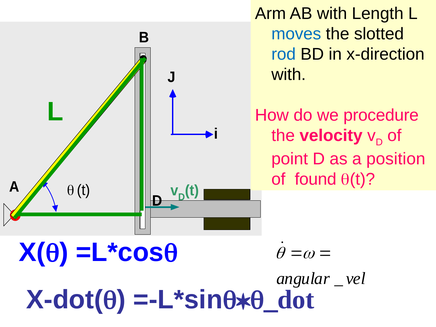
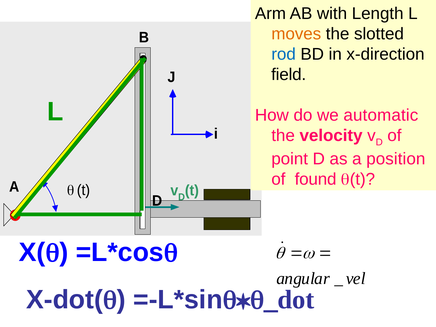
moves colour: blue -> orange
with at (289, 75): with -> field
procedure: procedure -> automatic
